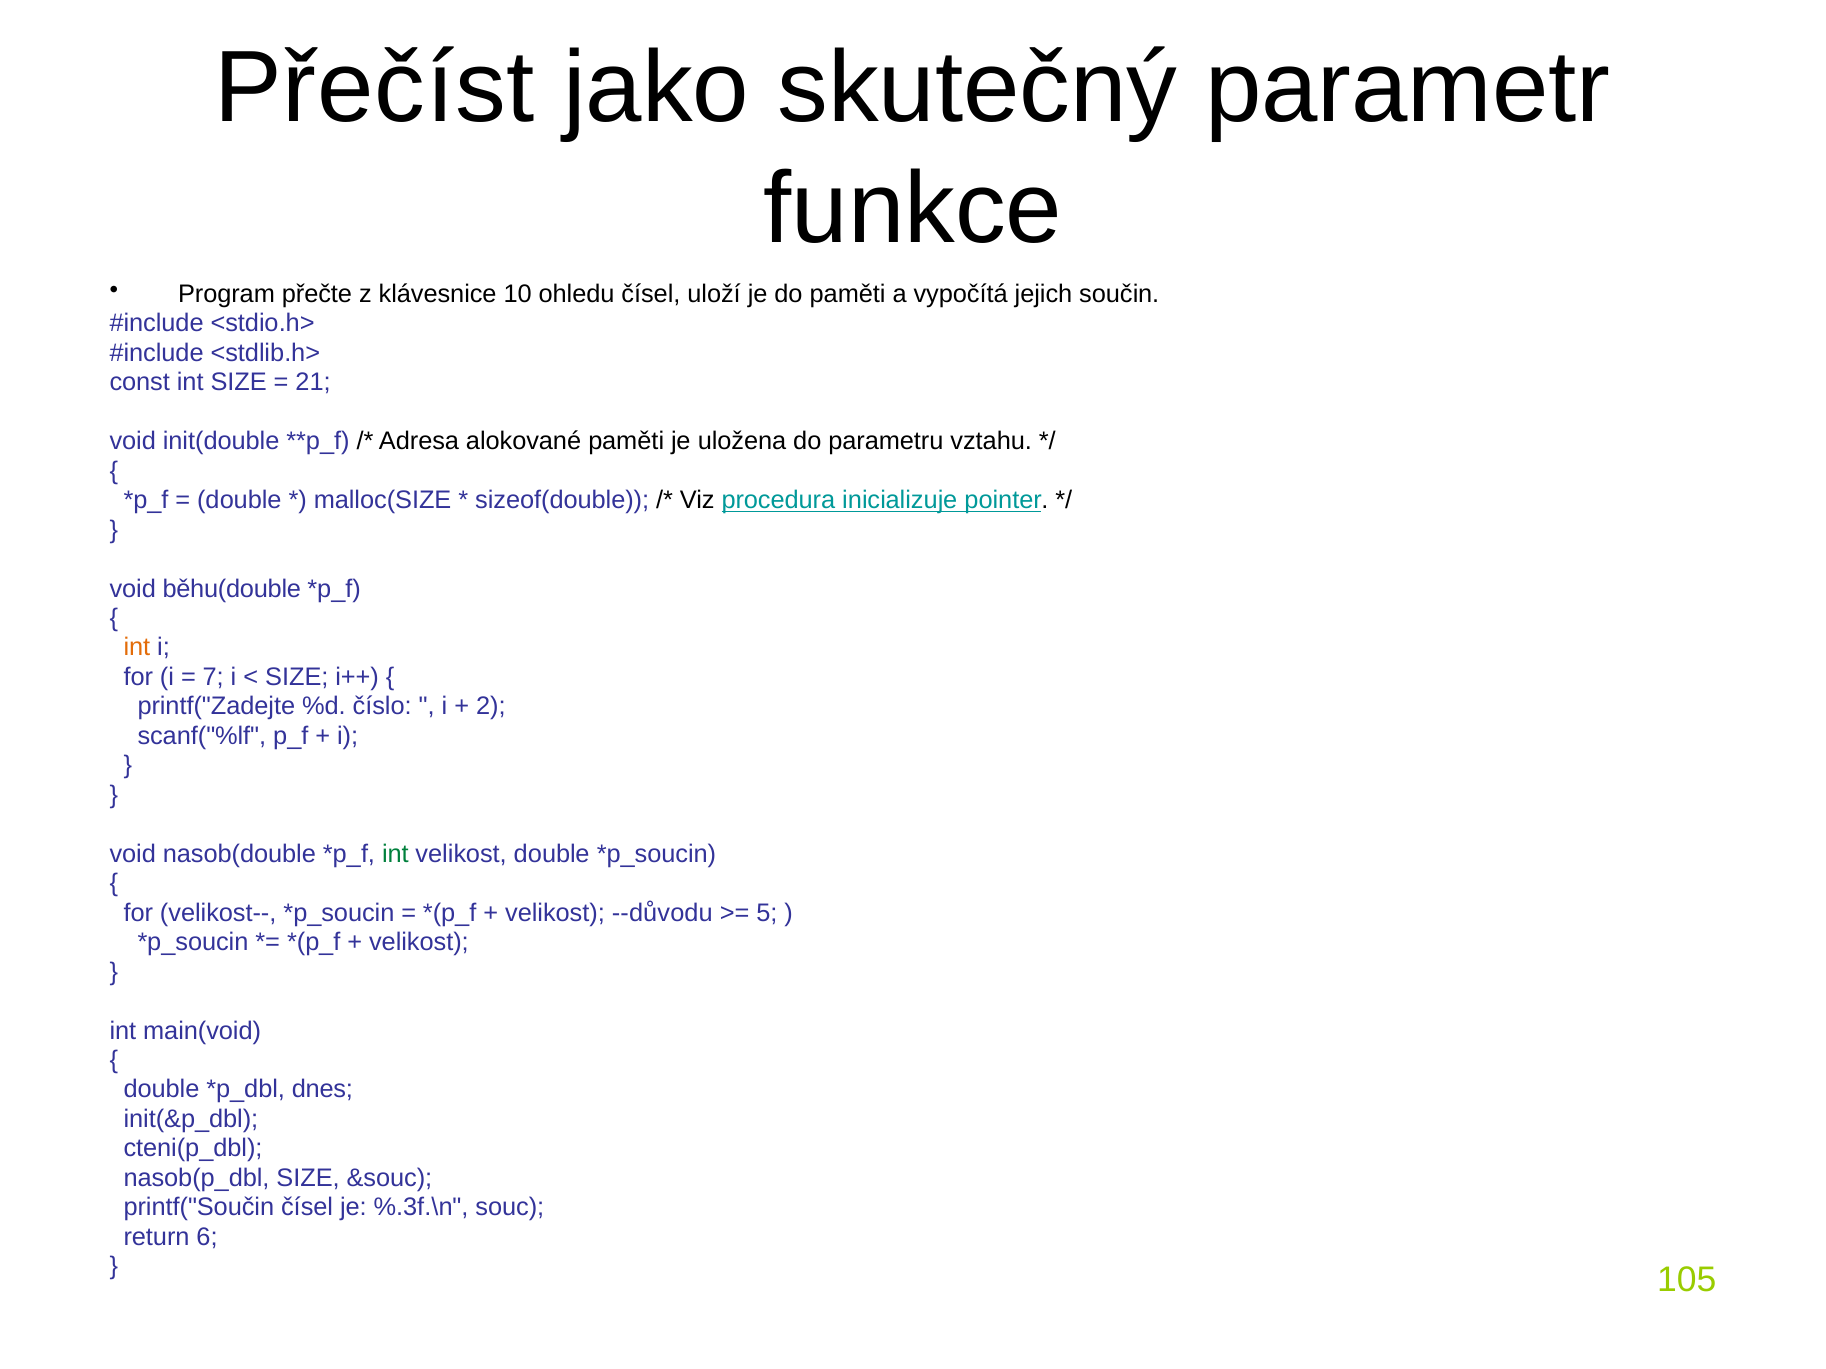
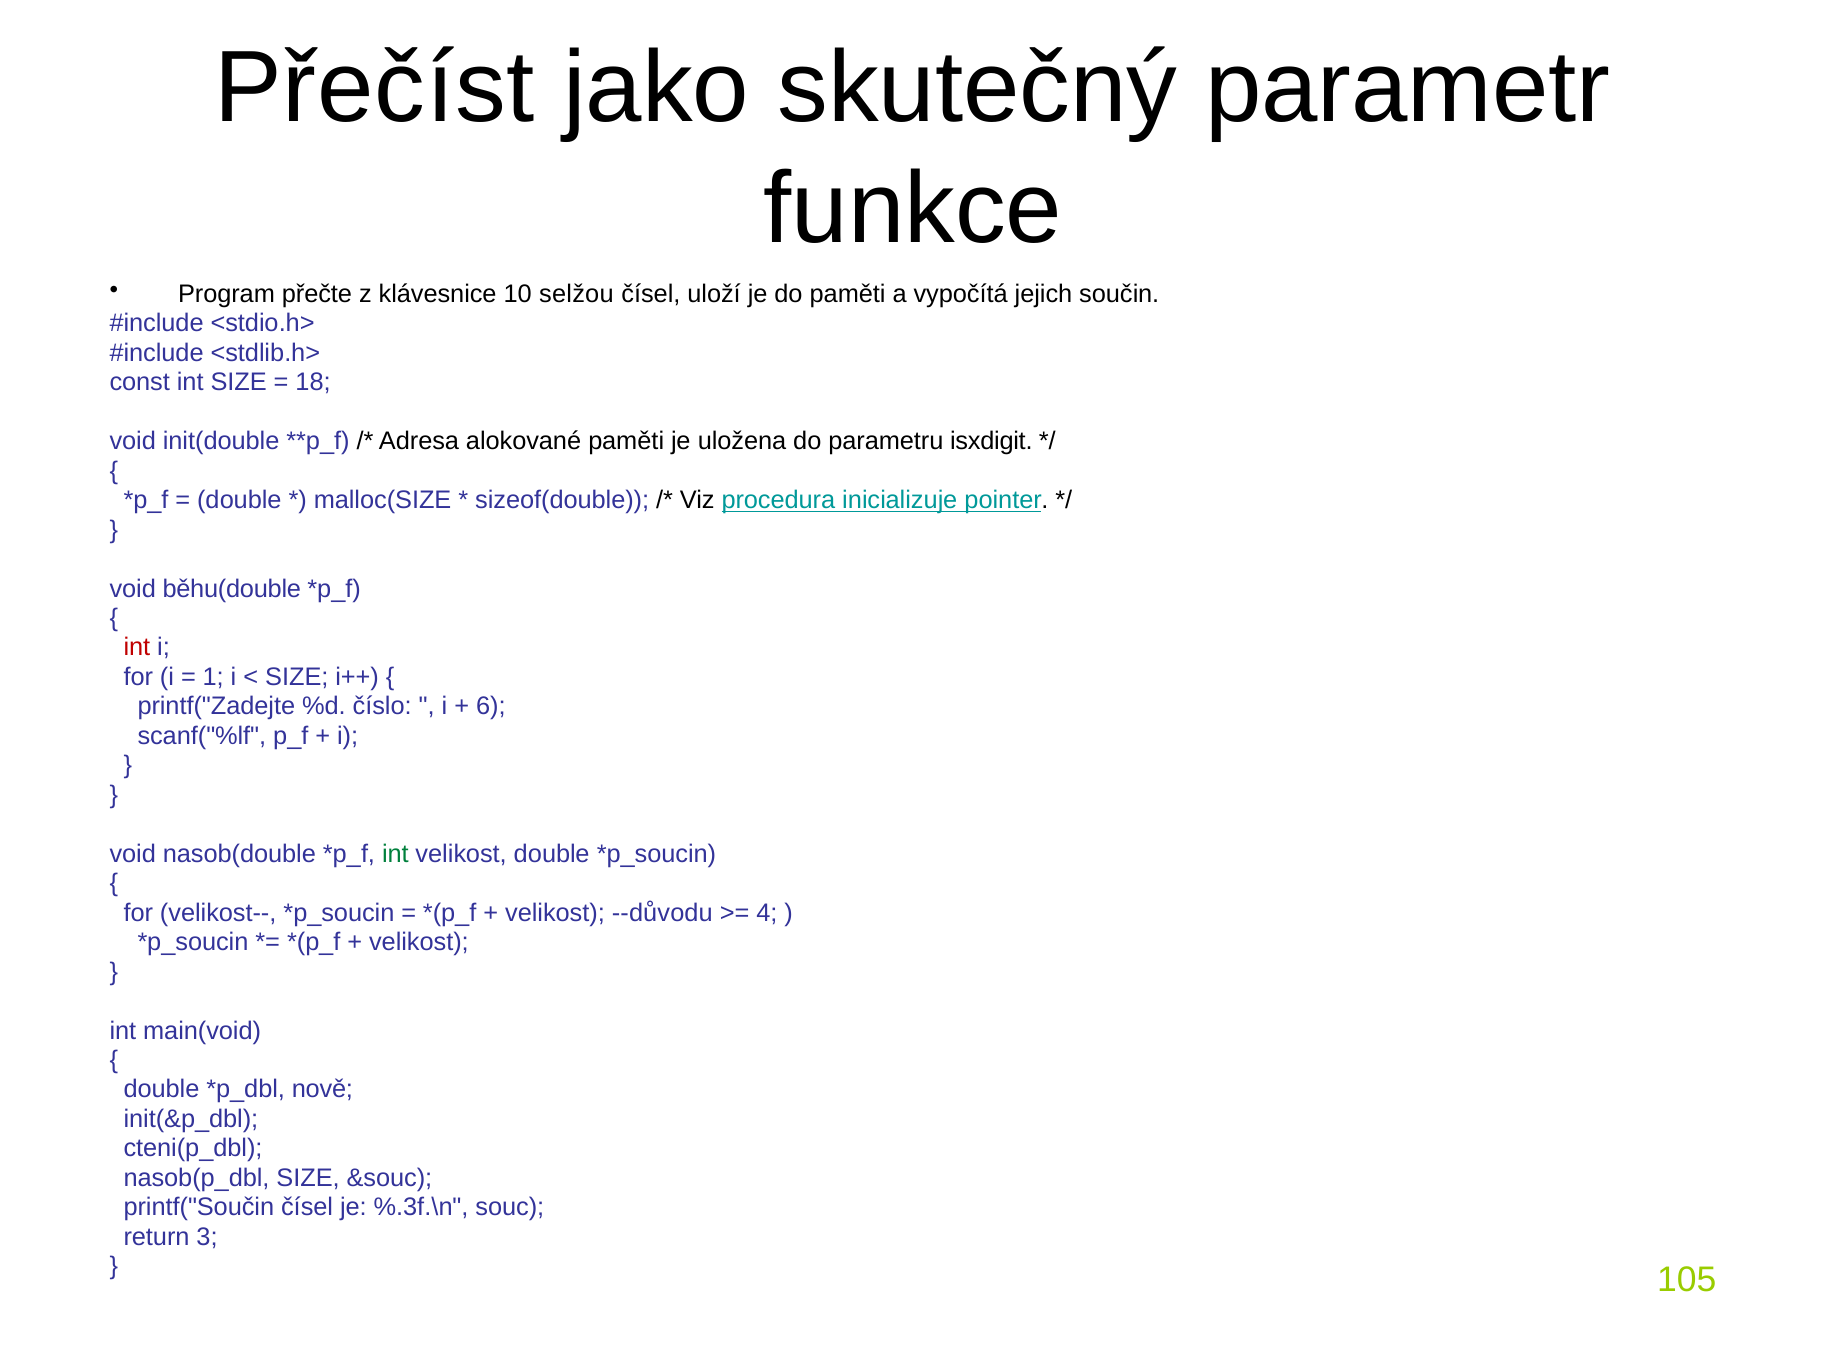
ohledu: ohledu -> selžou
21: 21 -> 18
vztahu: vztahu -> isxdigit
int at (137, 648) colour: orange -> red
7: 7 -> 1
2: 2 -> 6
5: 5 -> 4
dnes: dnes -> nově
6: 6 -> 3
